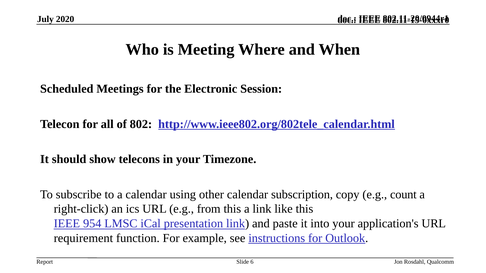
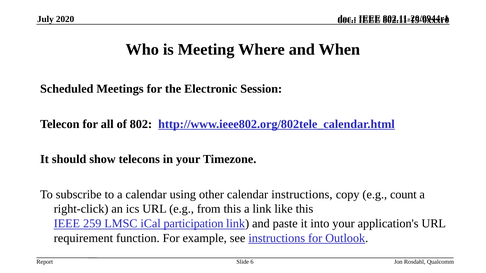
calendar subscription: subscription -> instructions
954: 954 -> 259
presentation: presentation -> participation
